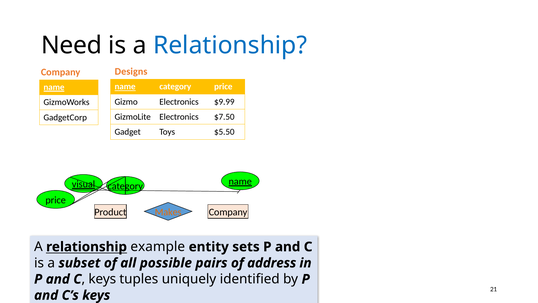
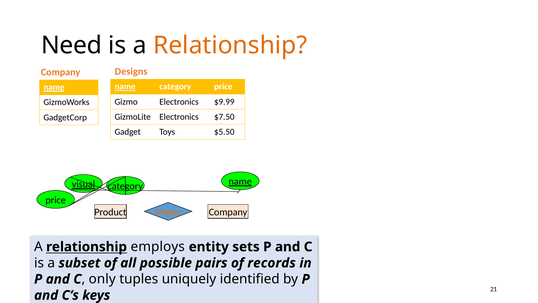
Relationship at (230, 45) colour: blue -> orange
example: example -> employs
address: address -> records
keys at (102, 279): keys -> only
